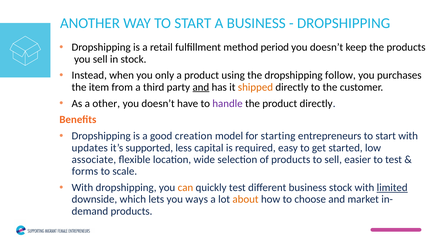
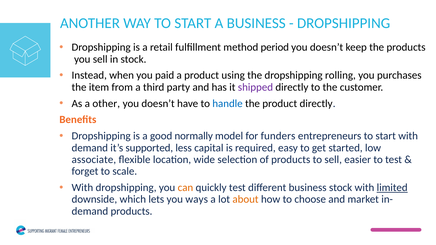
only: only -> paid
follow: follow -> rolling
and at (201, 87) underline: present -> none
shipped colour: orange -> purple
handle colour: purple -> blue
creation: creation -> normally
starting: starting -> funders
updates at (90, 148): updates -> demand
forms: forms -> forget
